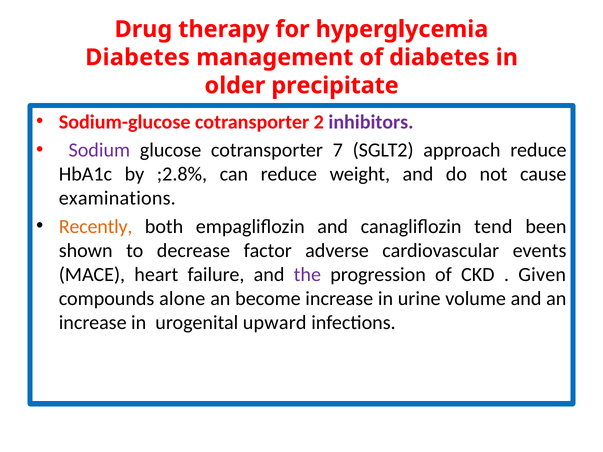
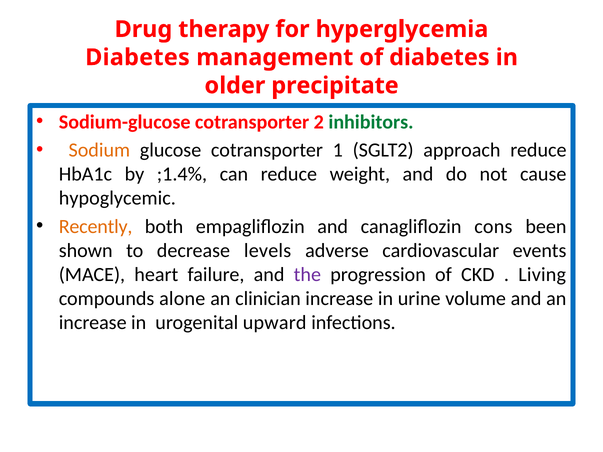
inhibitors colour: purple -> green
Sodium colour: purple -> orange
7: 7 -> 1
;2.8%: ;2.8% -> ;1.4%
examinations: examinations -> hypoglycemic
tend: tend -> cons
factor: factor -> levels
Given: Given -> Living
become: become -> clinician
